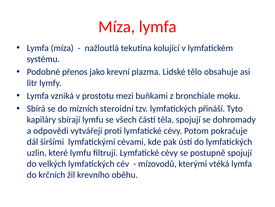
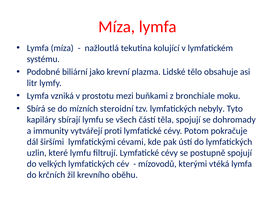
přenos: přenos -> biliární
přináší: přináší -> nebyly
odpovědi: odpovědi -> immunity
